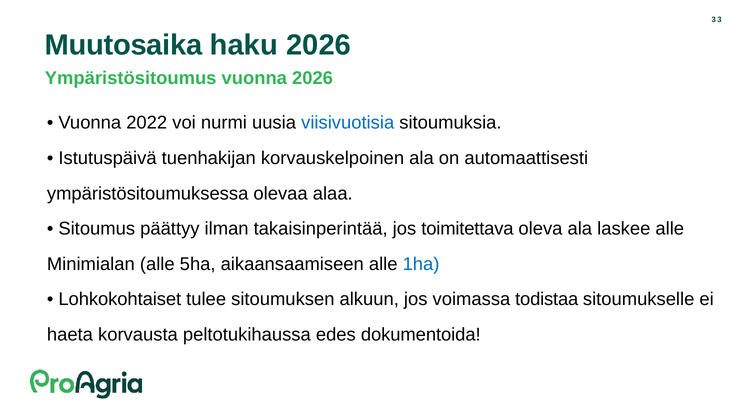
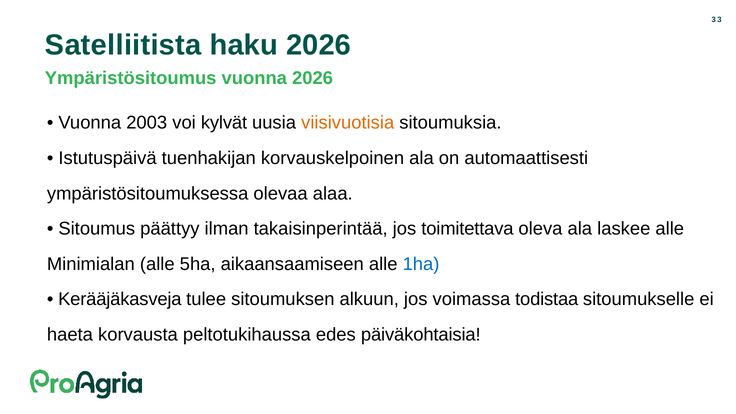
Muutosaika: Muutosaika -> Satelliitista
2022: 2022 -> 2003
nurmi: nurmi -> kylvät
viisivuotisia colour: blue -> orange
Lohkokohtaiset: Lohkokohtaiset -> Kerääjäkasveja
dokumentoida: dokumentoida -> päiväkohtaisia
